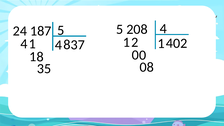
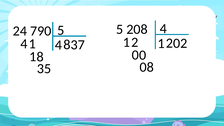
187: 187 -> 790
4 at (169, 43): 4 -> 2
